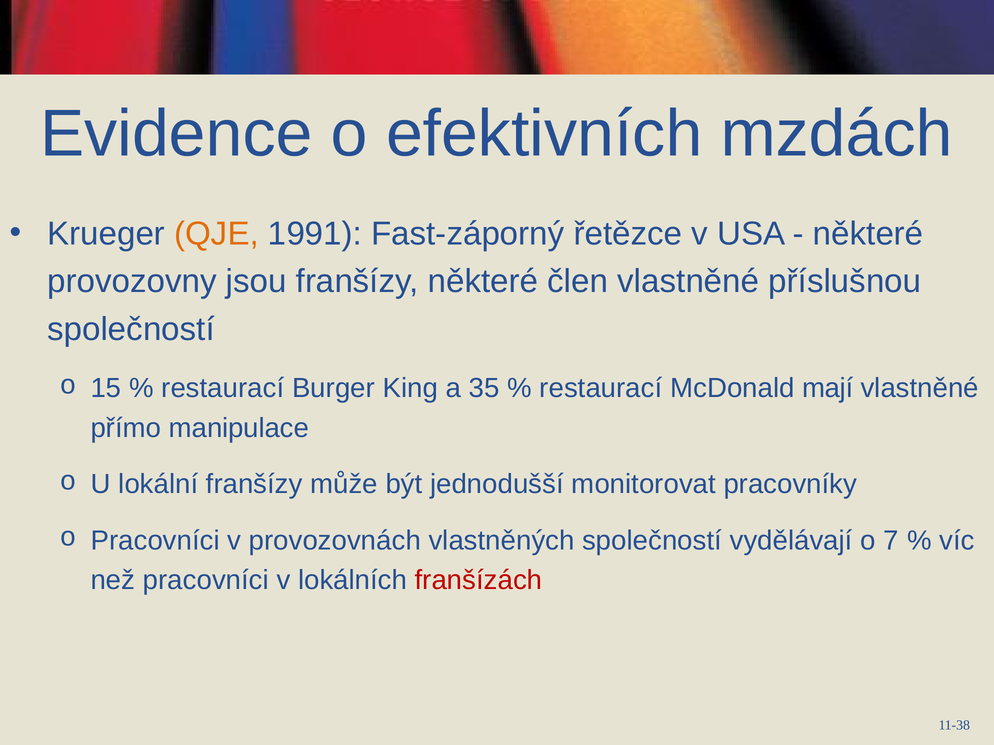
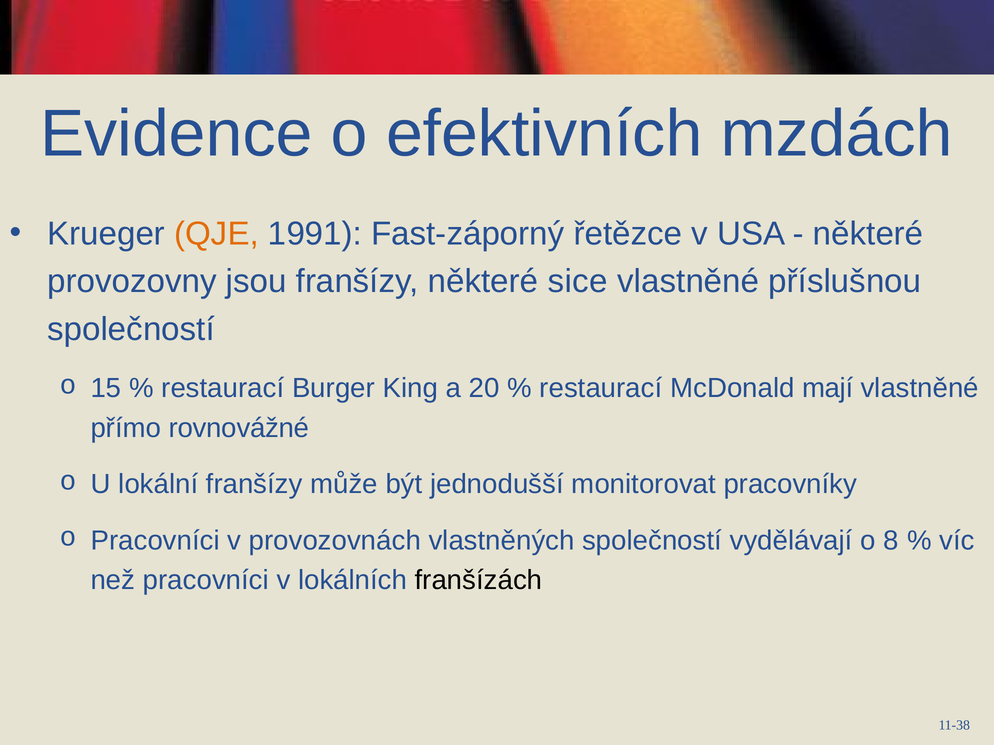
člen: člen -> sice
35: 35 -> 20
manipulace: manipulace -> rovnovážné
7: 7 -> 8
franšízách colour: red -> black
